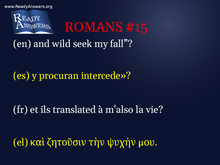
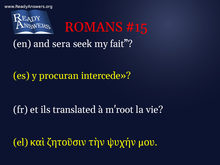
wild: wild -> sera
fall: fall -> fait
m'also: m'also -> m'root
